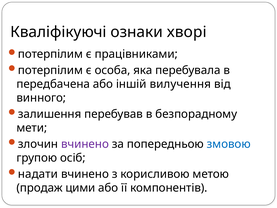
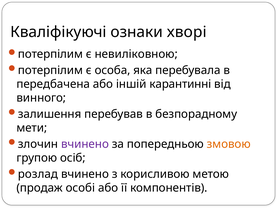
працівниками: працівниками -> невиліковною
вилучення: вилучення -> карантинні
змовою colour: blue -> orange
надати: надати -> розлад
цими: цими -> особі
